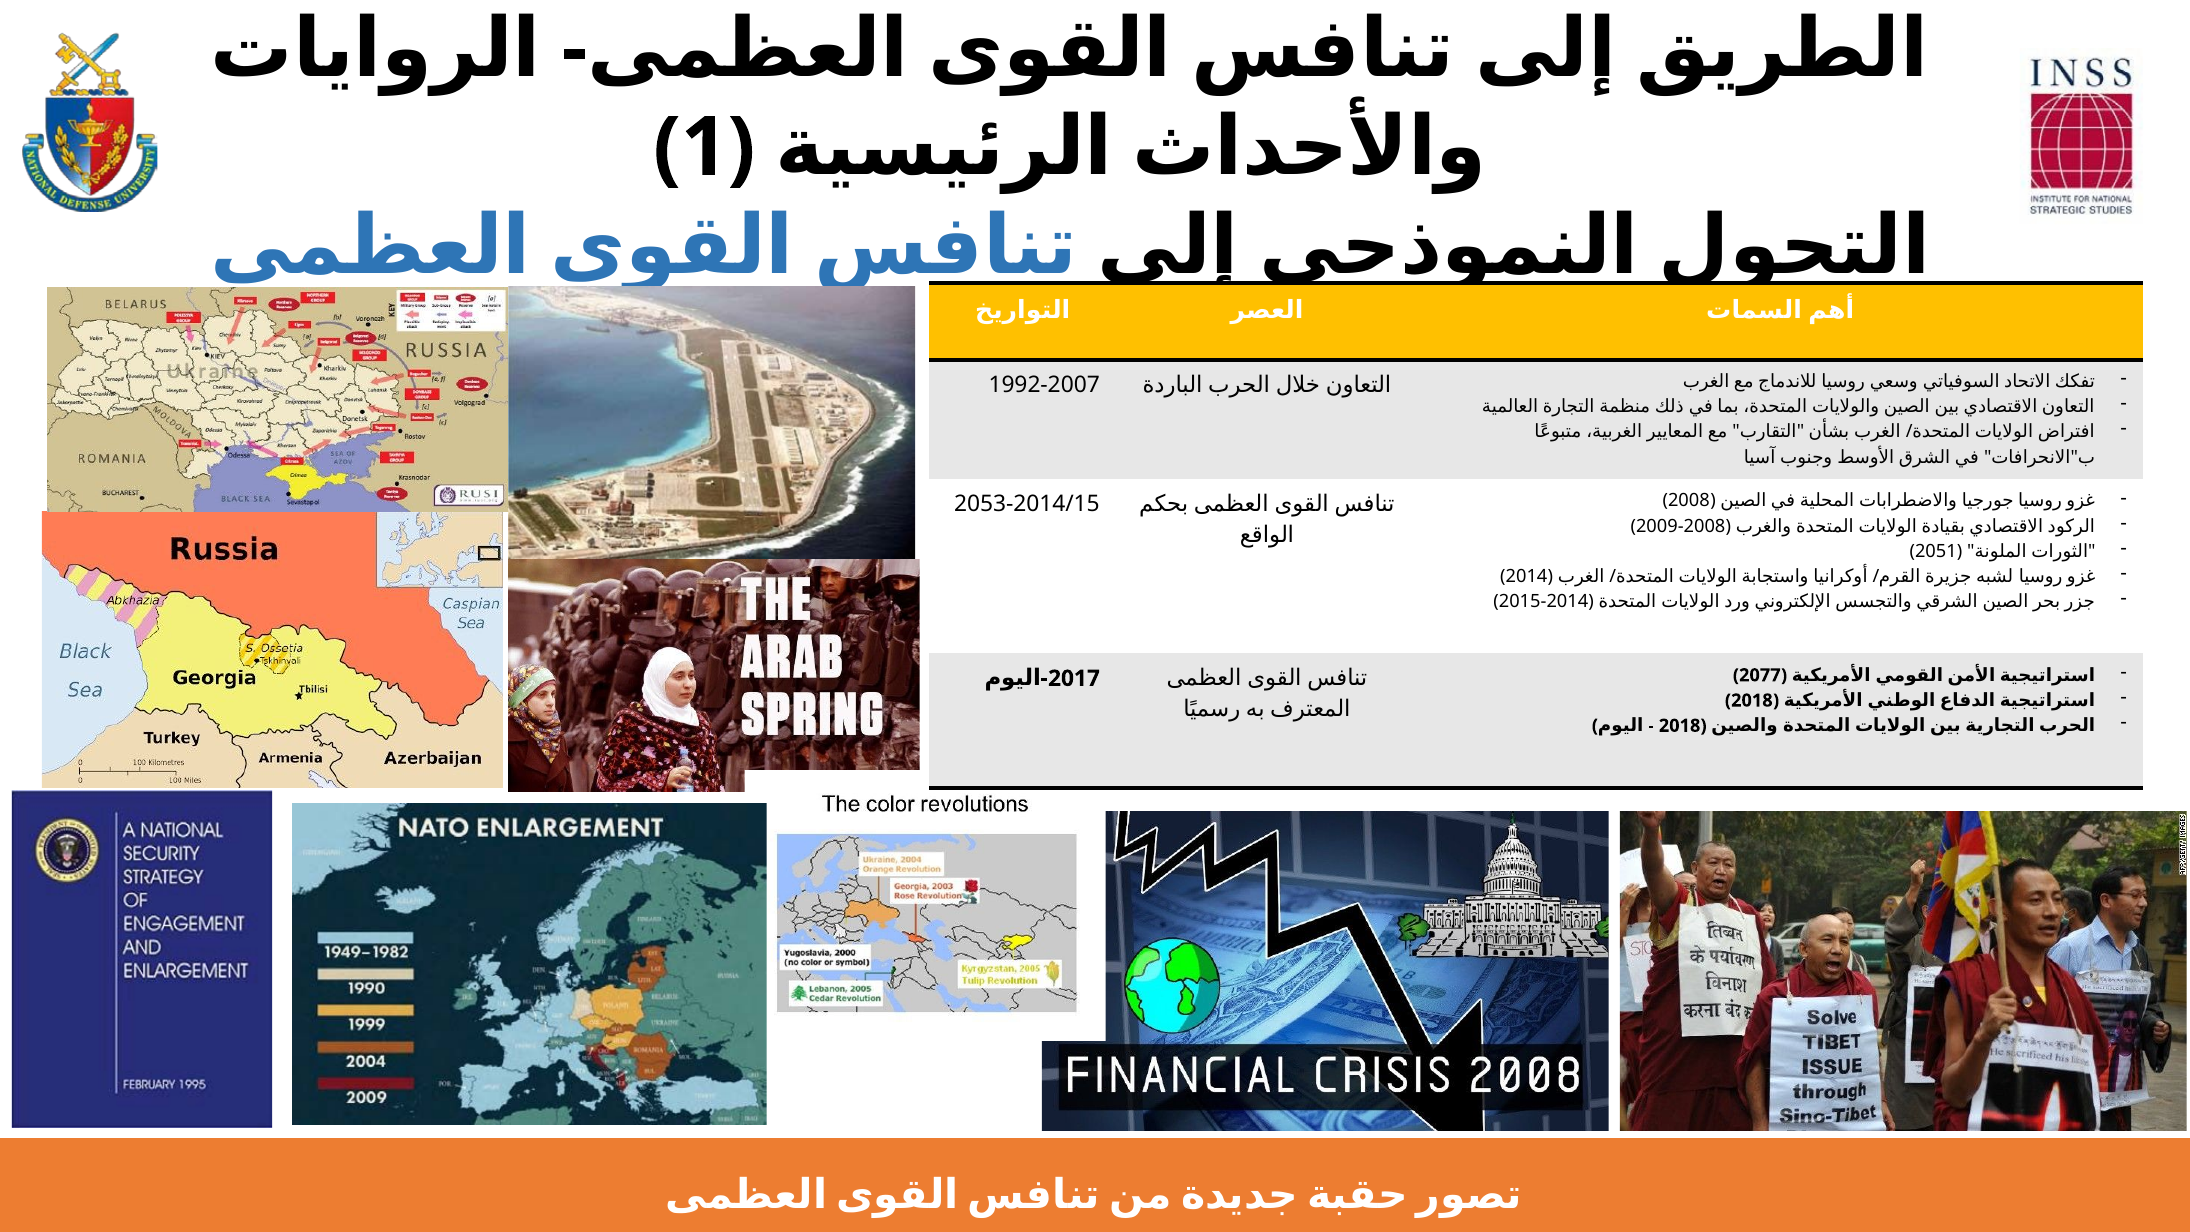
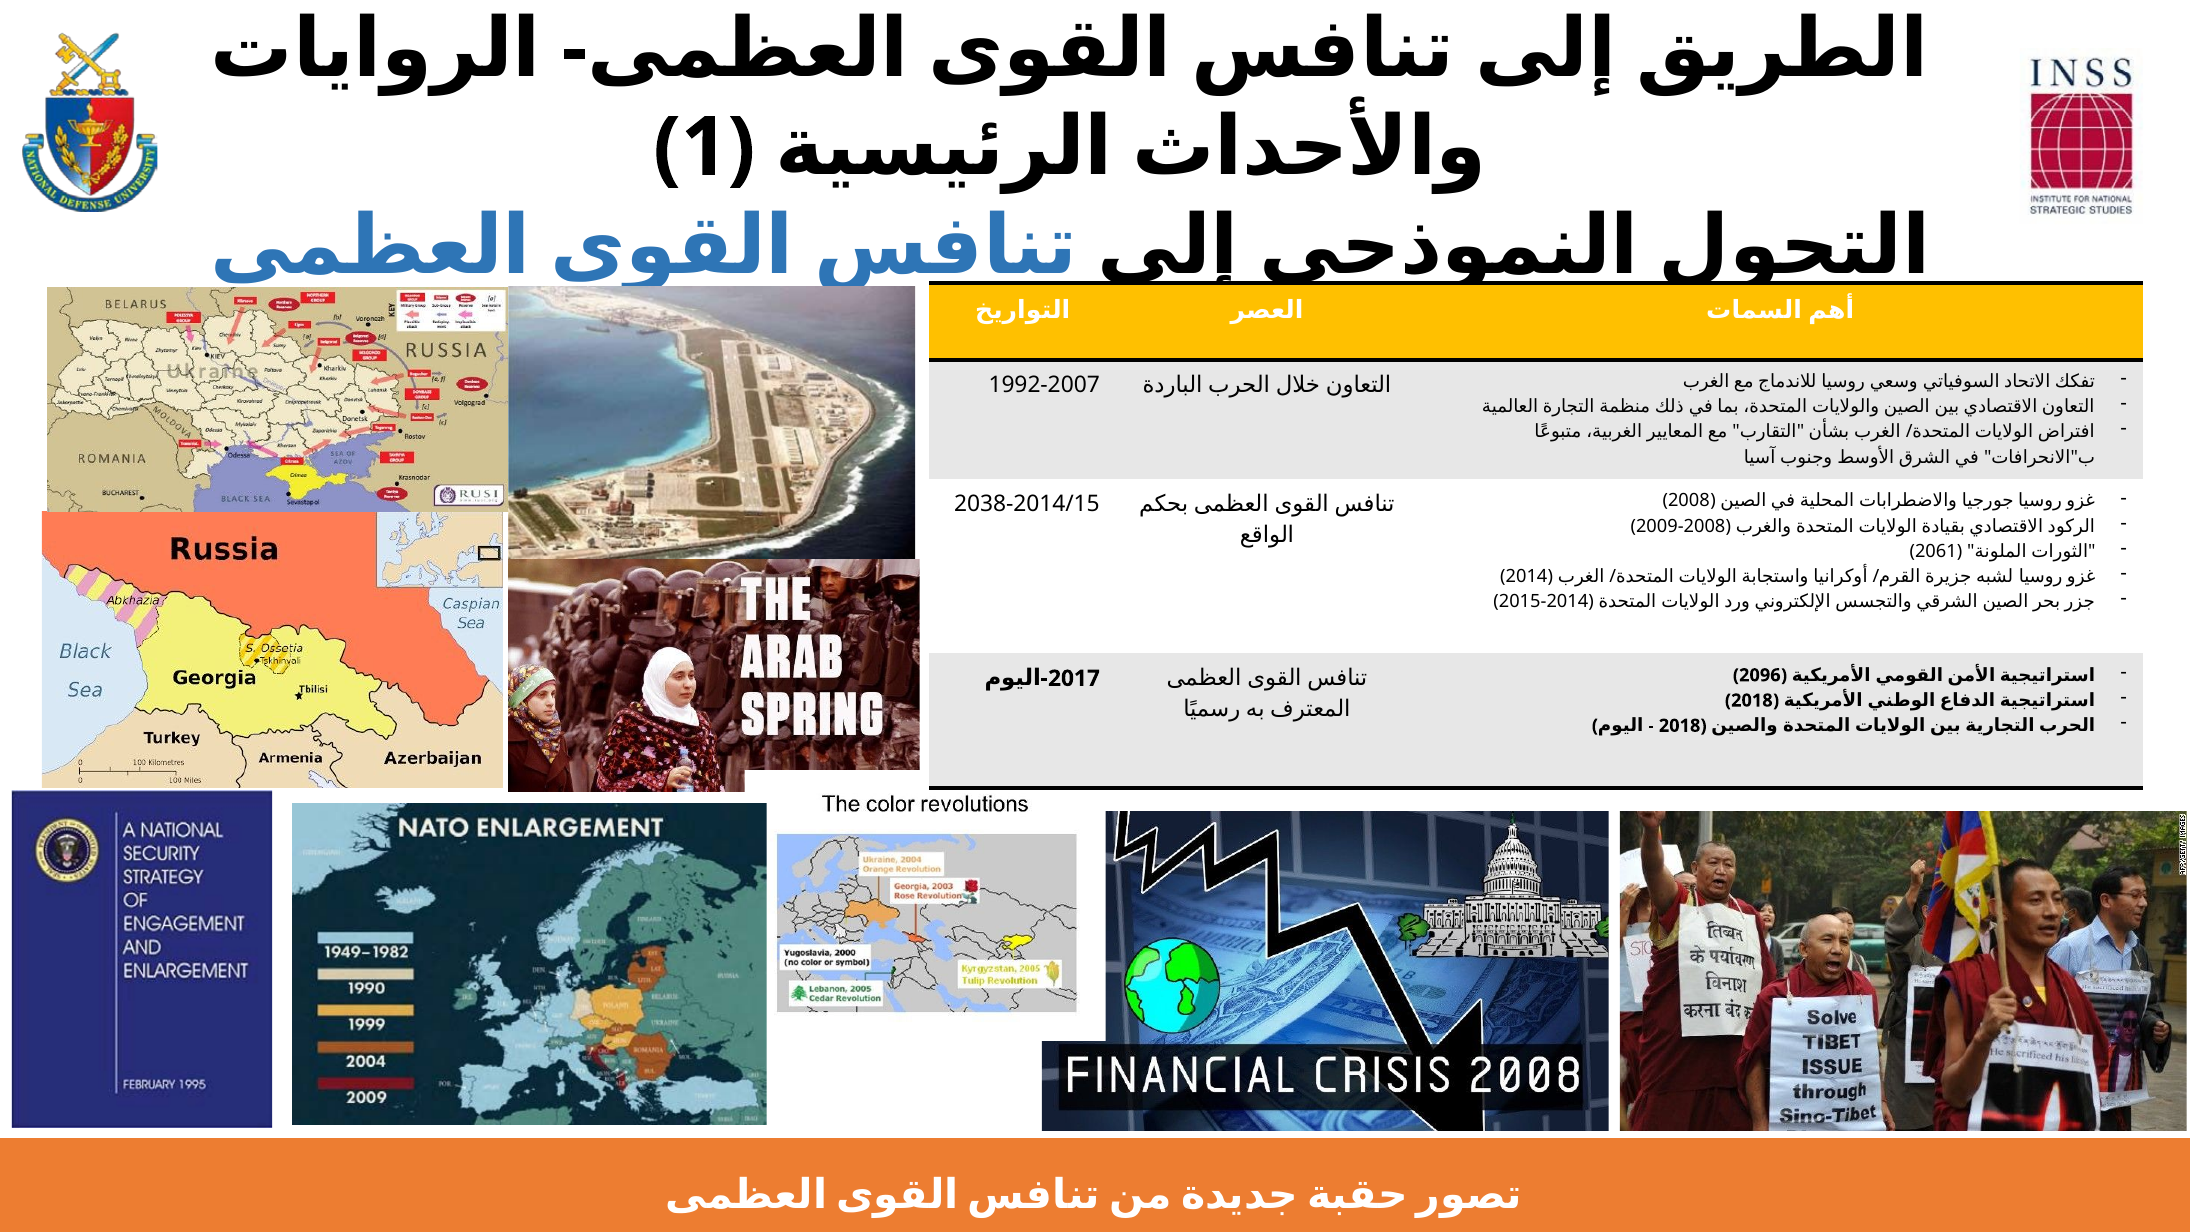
2053-2014/15: 2053-2014/15 -> 2038-2014/15
2051: 2051 -> 2061
2077: 2077 -> 2096
